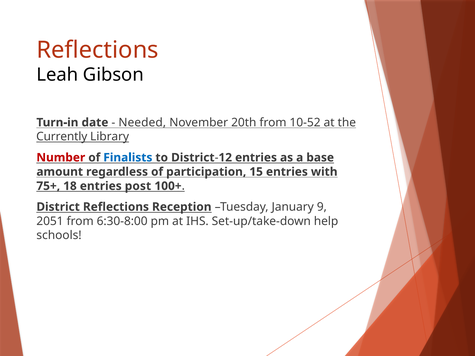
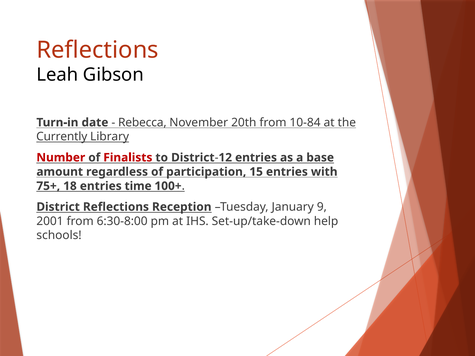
Needed: Needed -> Rebecca
10-52: 10-52 -> 10-84
Finalists colour: blue -> red
post: post -> time
2051: 2051 -> 2001
